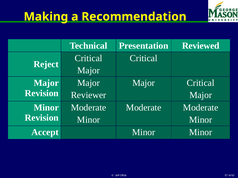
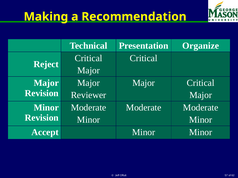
Reviewed: Reviewed -> Organize
